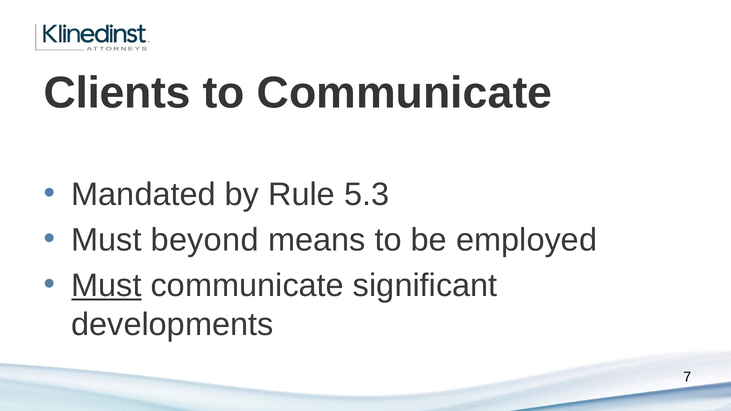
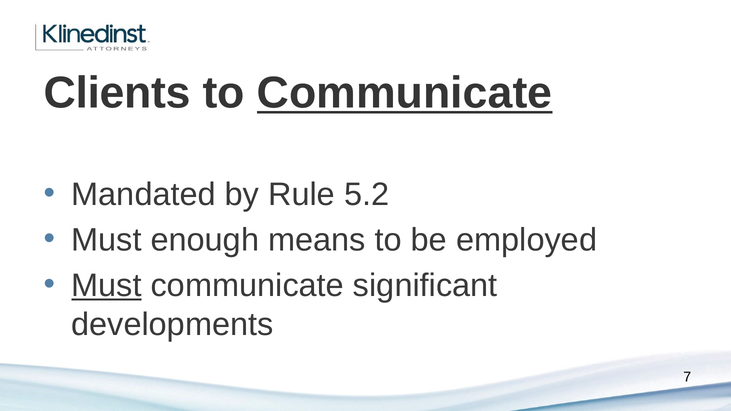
Communicate at (405, 93) underline: none -> present
5.3: 5.3 -> 5.2
beyond: beyond -> enough
